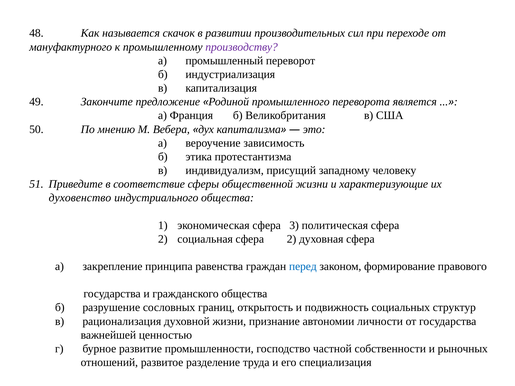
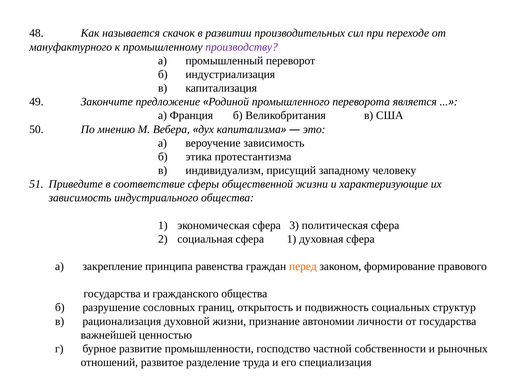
духовенство at (80, 198): духовенство -> зависимость
социальная сфера 2: 2 -> 1
перед colour: blue -> orange
